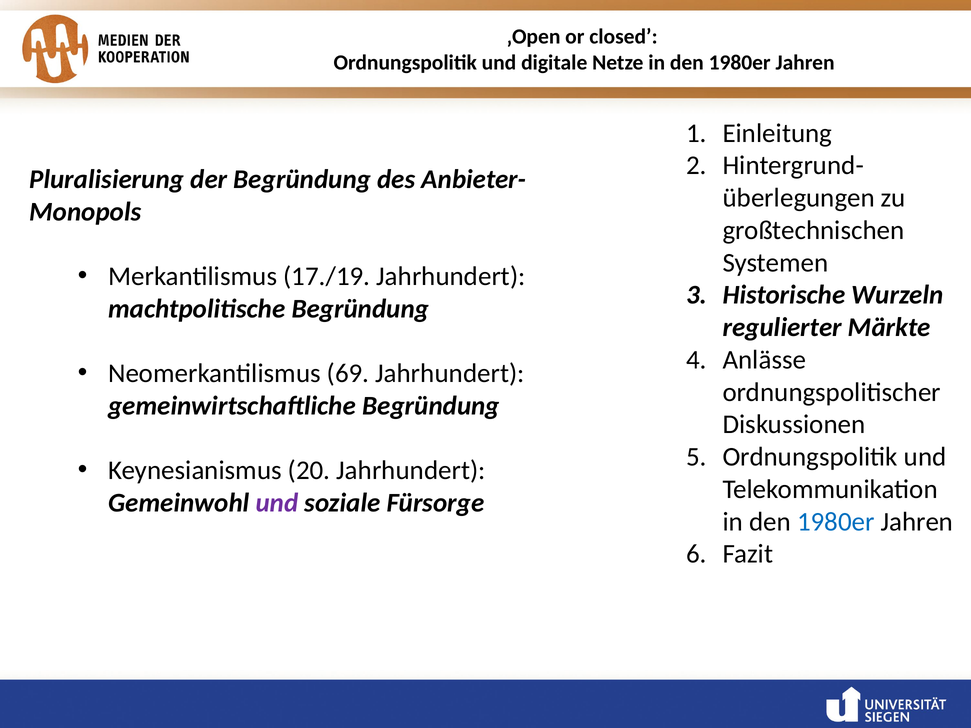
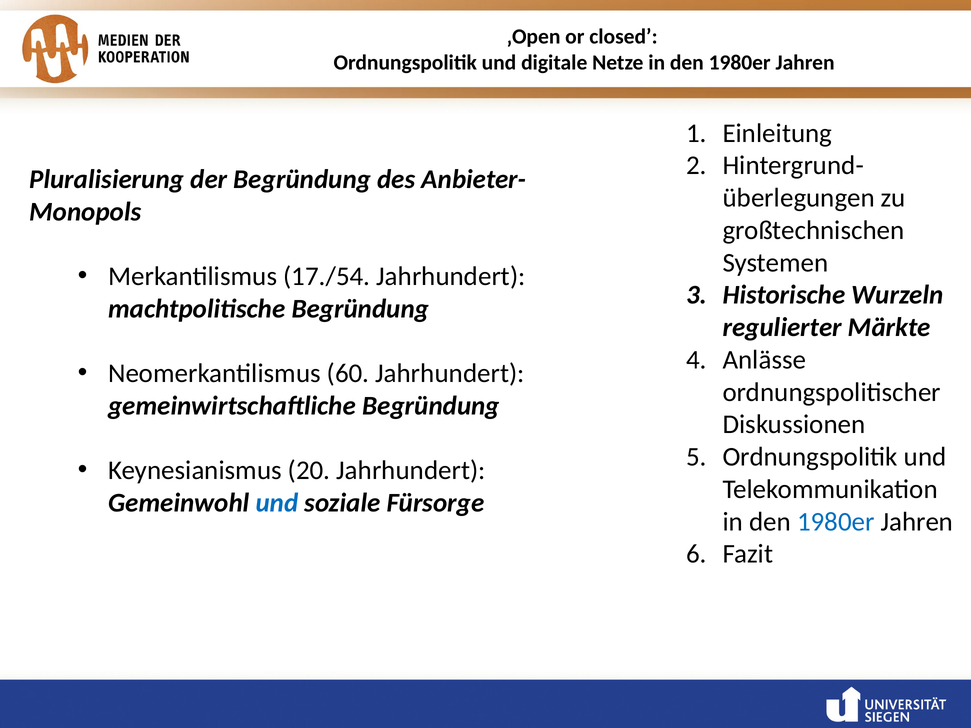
17./19: 17./19 -> 17./54
69: 69 -> 60
und at (277, 503) colour: purple -> blue
